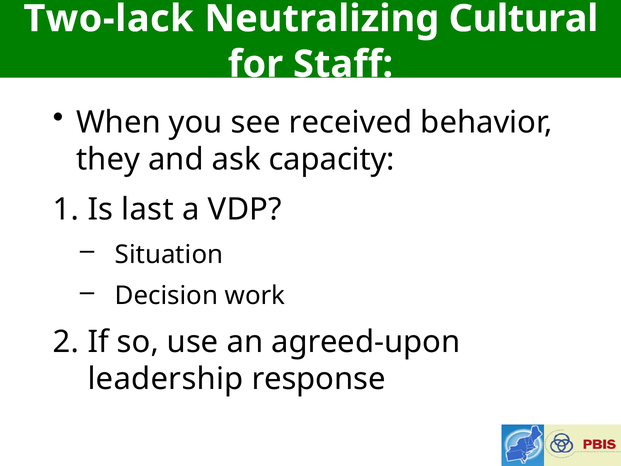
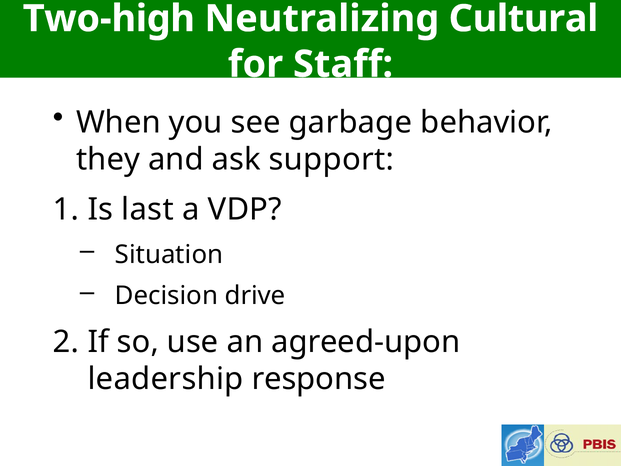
Two-lack: Two-lack -> Two-high
received: received -> garbage
capacity: capacity -> support
work: work -> drive
